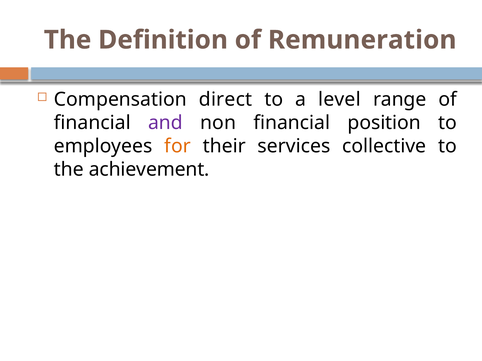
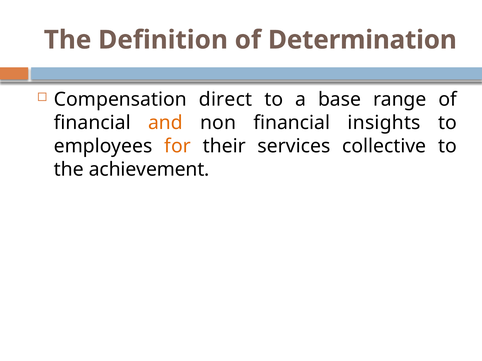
Remuneration: Remuneration -> Determination
level: level -> base
and colour: purple -> orange
position: position -> insights
